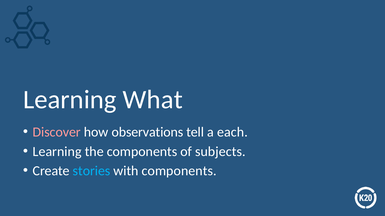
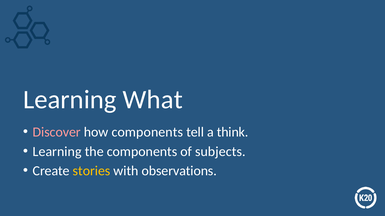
how observations: observations -> components
each: each -> think
stories colour: light blue -> yellow
with components: components -> observations
